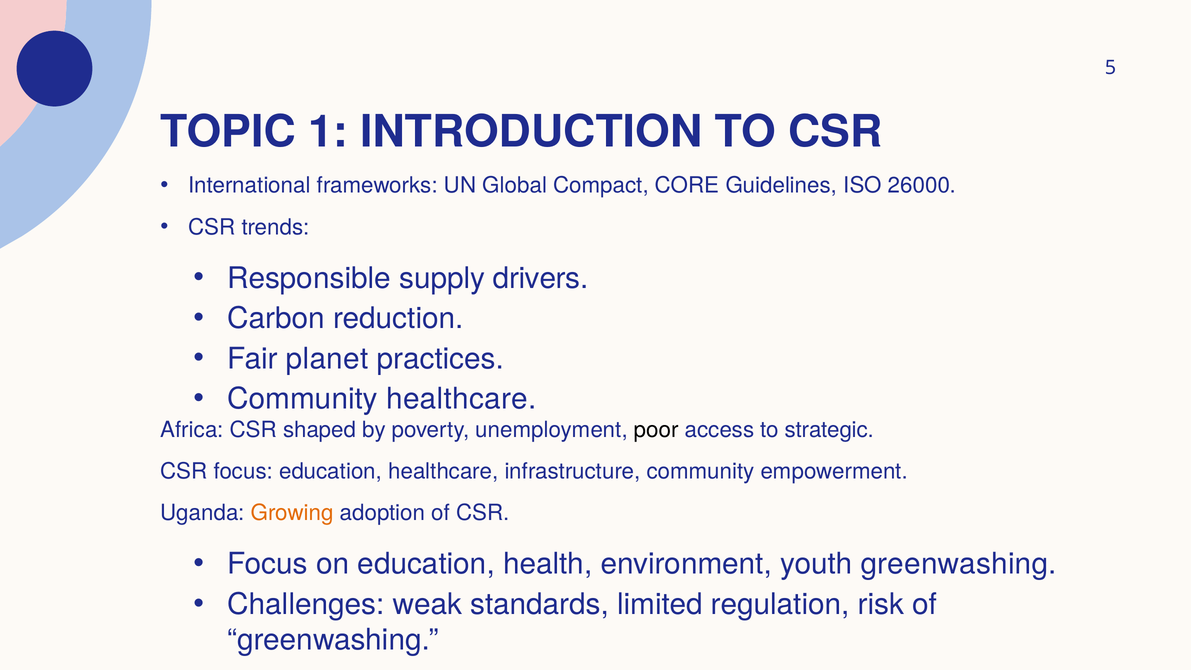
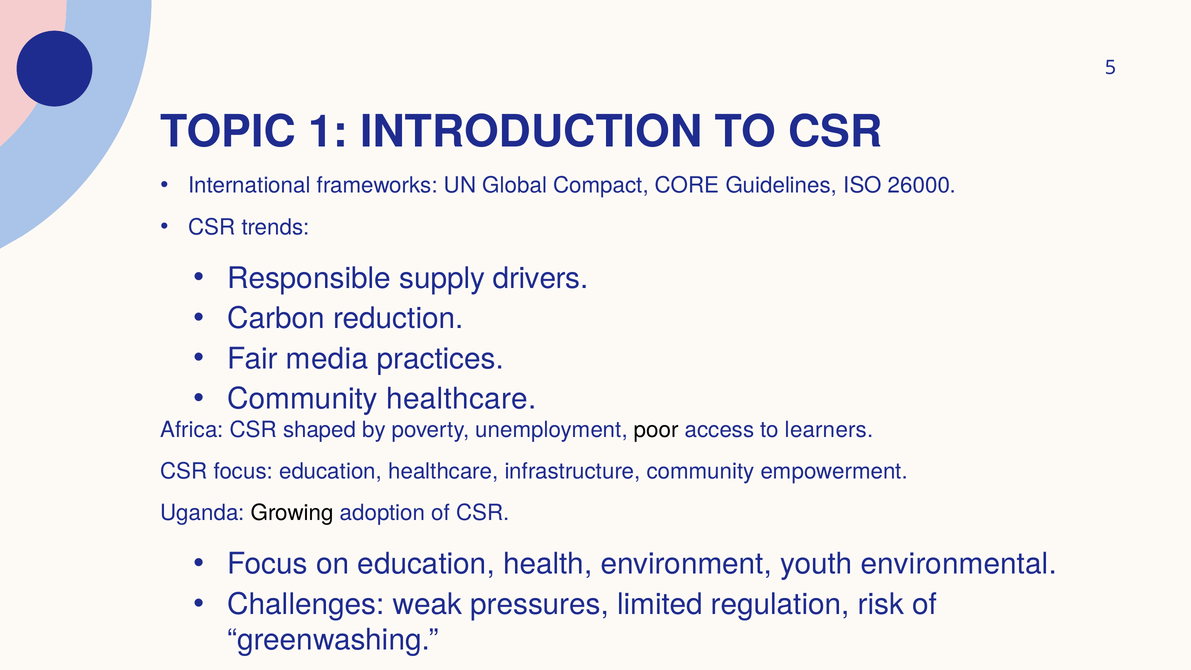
planet: planet -> media
strategic: strategic -> learners
Growing colour: orange -> black
youth greenwashing: greenwashing -> environmental
standards: standards -> pressures
